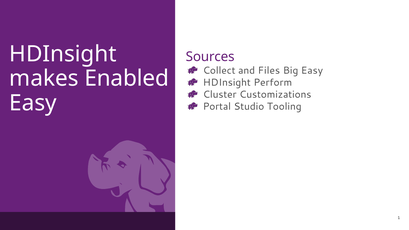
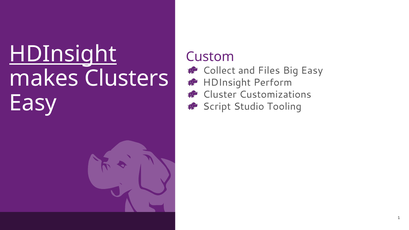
HDInsight at (63, 54) underline: none -> present
Sources: Sources -> Custom
Enabled: Enabled -> Clusters
Portal: Portal -> Script
